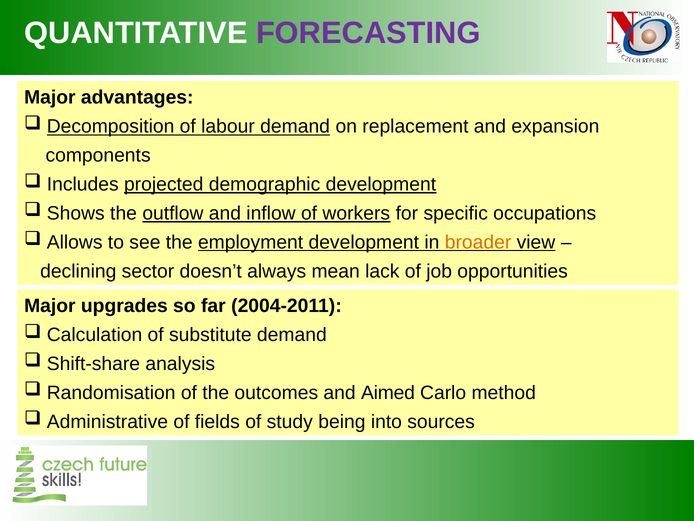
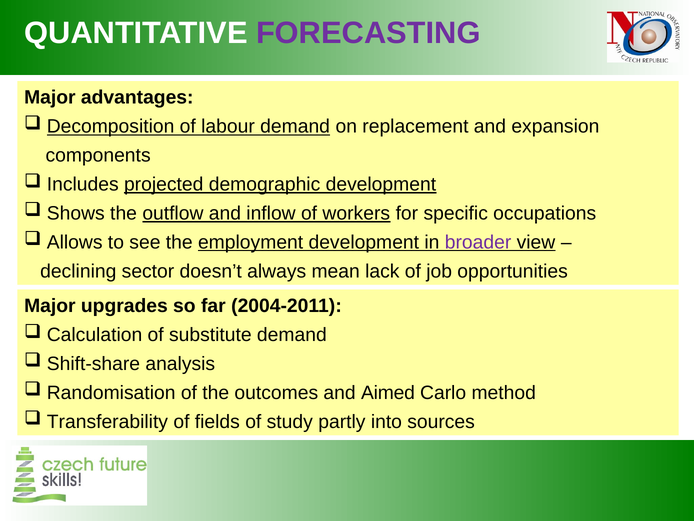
broader colour: orange -> purple
Administrative: Administrative -> Transferability
being: being -> partly
